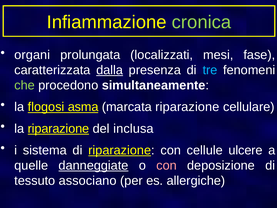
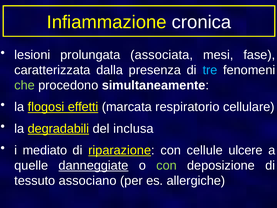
cronica colour: light green -> white
organi: organi -> lesioni
localizzati: localizzati -> associata
dalla underline: present -> none
asma: asma -> effetti
marcata riparazione: riparazione -> respiratorio
la riparazione: riparazione -> degradabili
sistema: sistema -> mediato
con at (167, 165) colour: pink -> light green
